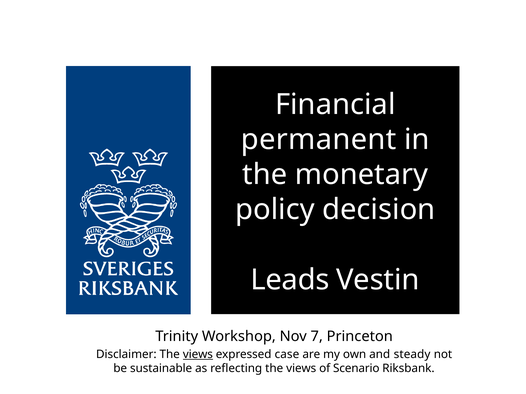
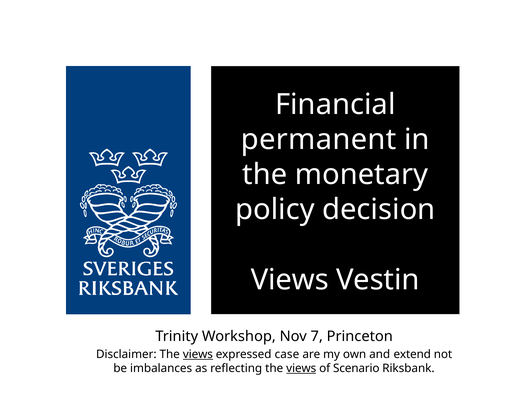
Leads at (290, 280): Leads -> Views
steady: steady -> extend
sustainable: sustainable -> imbalances
views at (301, 369) underline: none -> present
